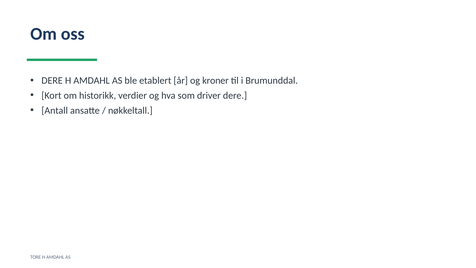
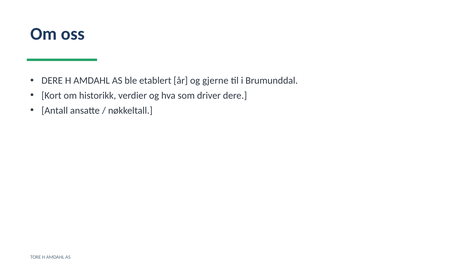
kroner: kroner -> gjerne
